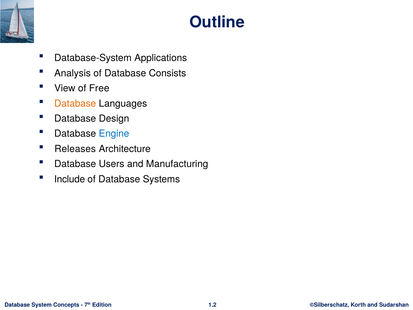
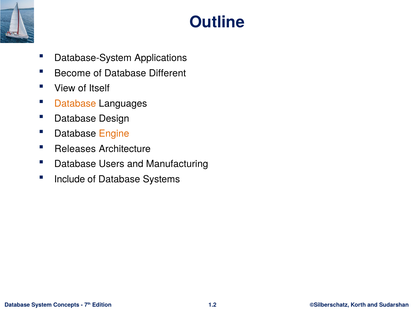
Analysis: Analysis -> Become
Consists: Consists -> Different
Free: Free -> Itself
Engine colour: blue -> orange
